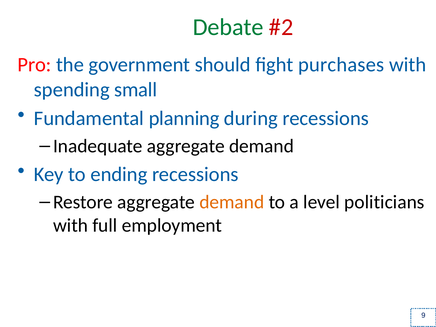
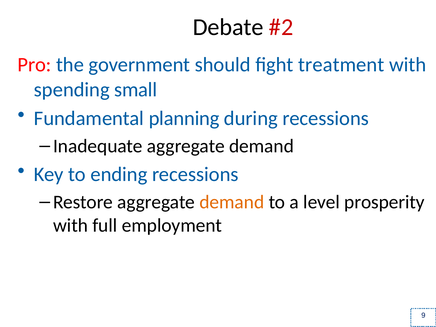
Debate colour: green -> black
purchases: purchases -> treatment
politicians: politicians -> prosperity
